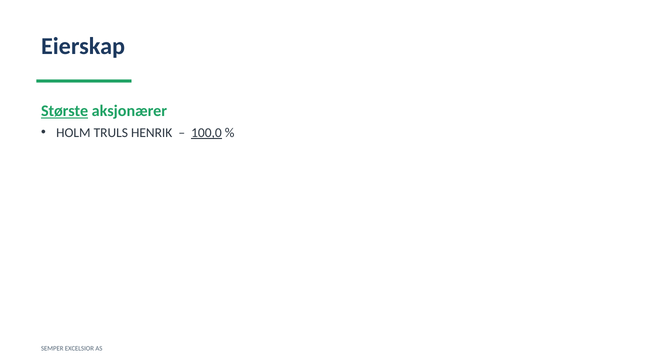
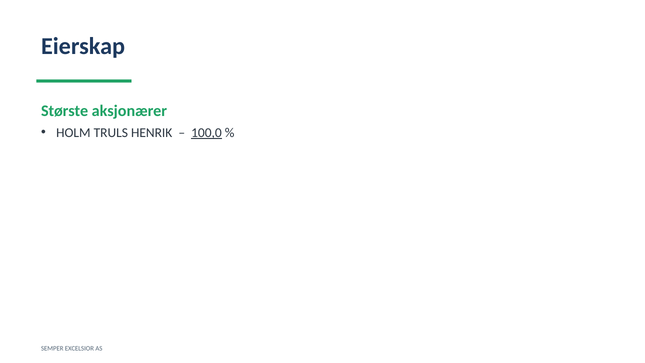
Største underline: present -> none
